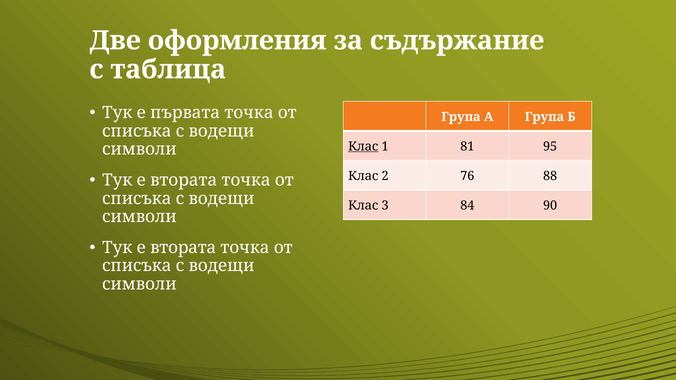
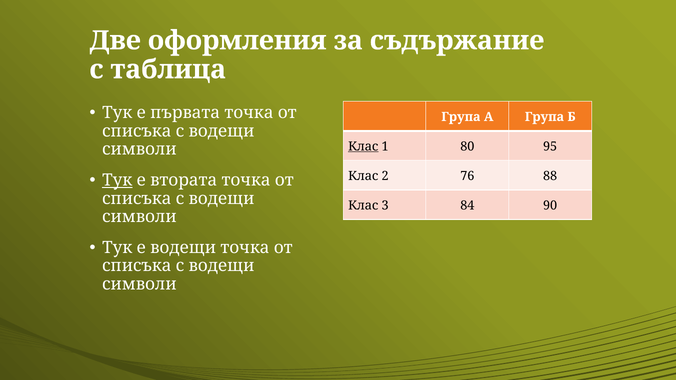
81: 81 -> 80
Тук at (117, 180) underline: none -> present
втората at (183, 248): втората -> водещи
